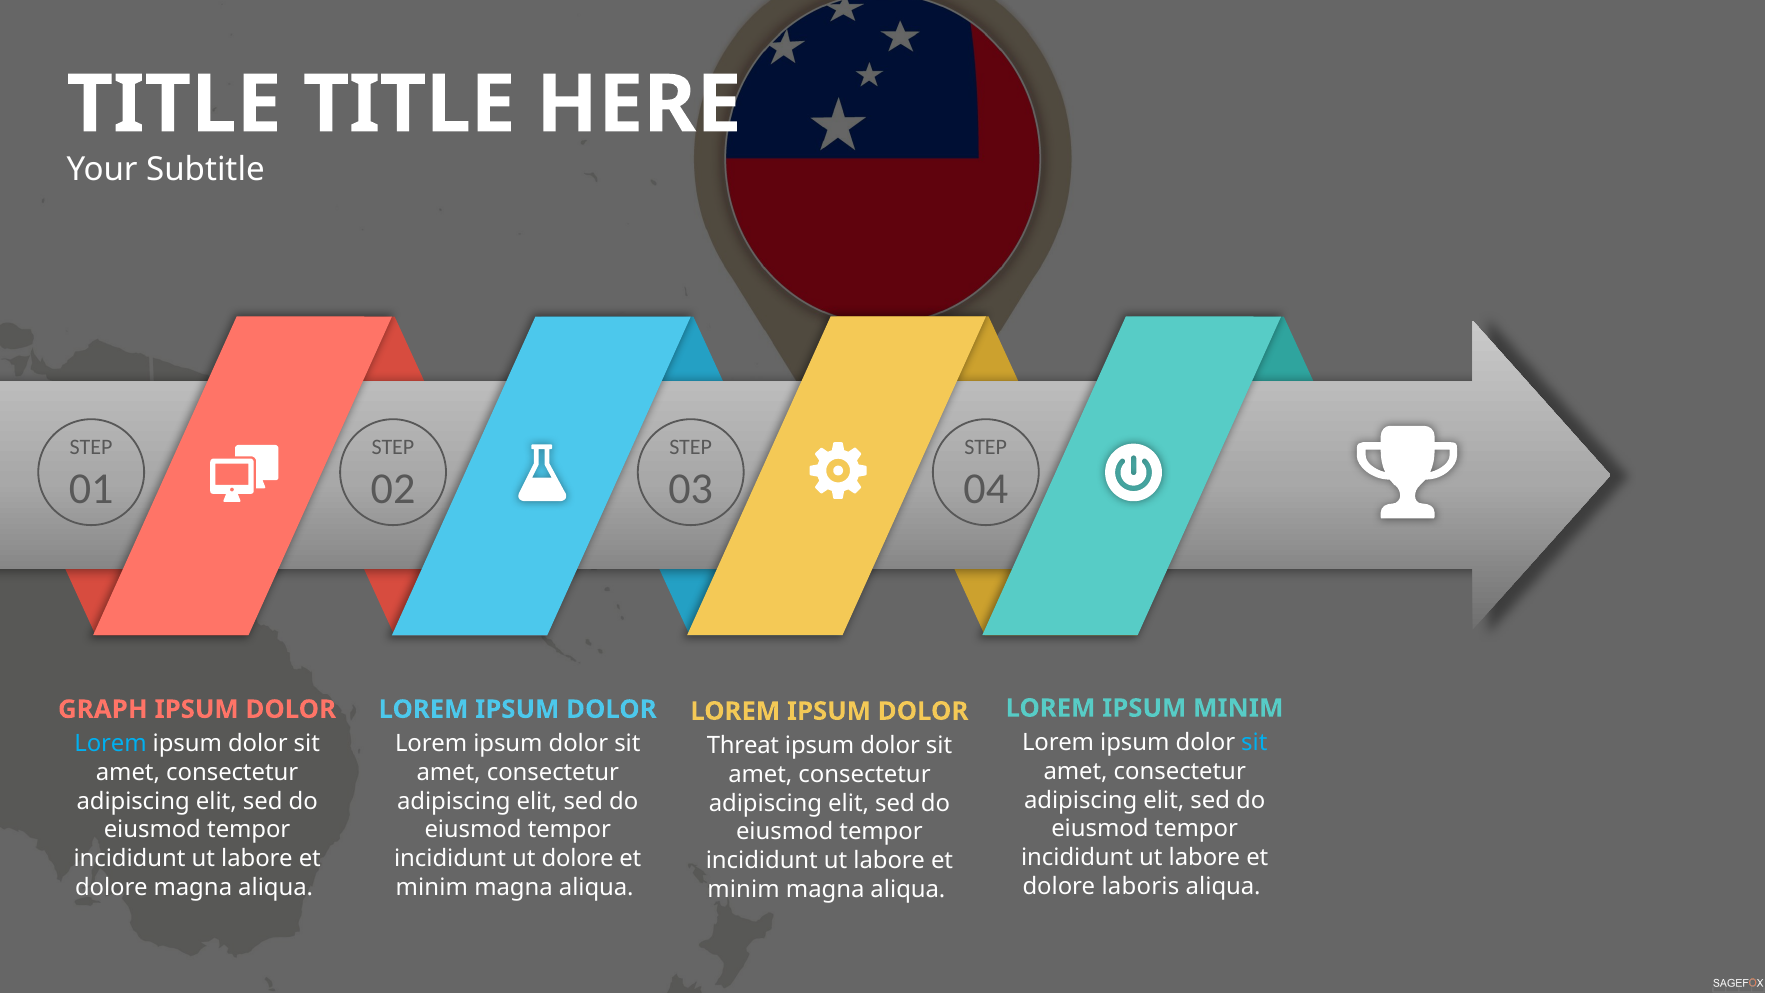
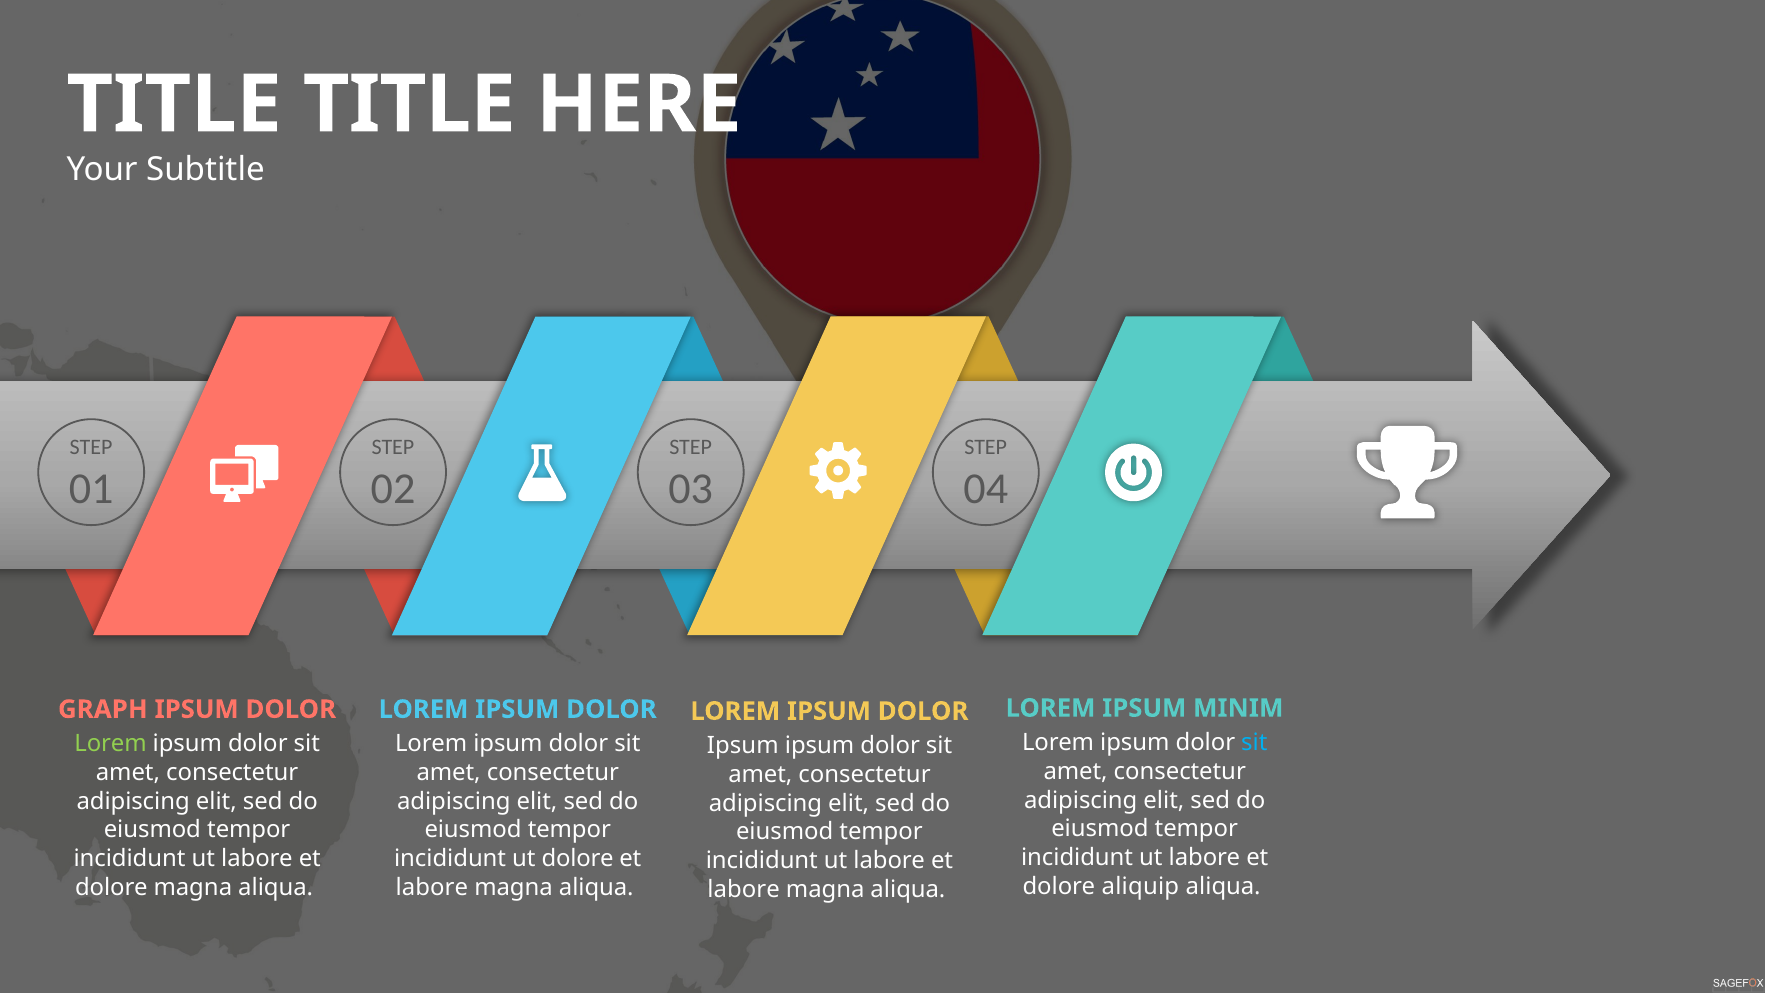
Lorem at (111, 744) colour: light blue -> light green
Threat at (743, 746): Threat -> Ipsum
laboris: laboris -> aliquip
minim at (432, 887): minim -> labore
minim at (744, 889): minim -> labore
